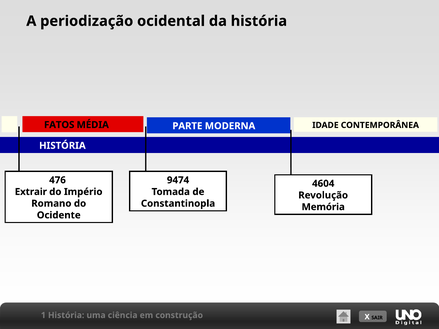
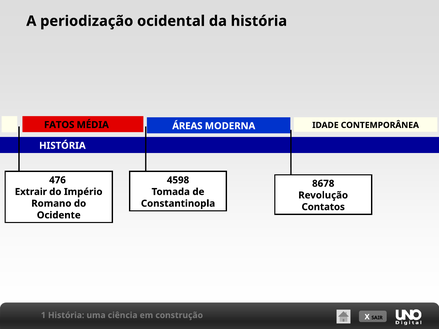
PARTE: PARTE -> ÁREAS
9474: 9474 -> 4598
4604: 4604 -> 8678
Memória: Memória -> Contatos
